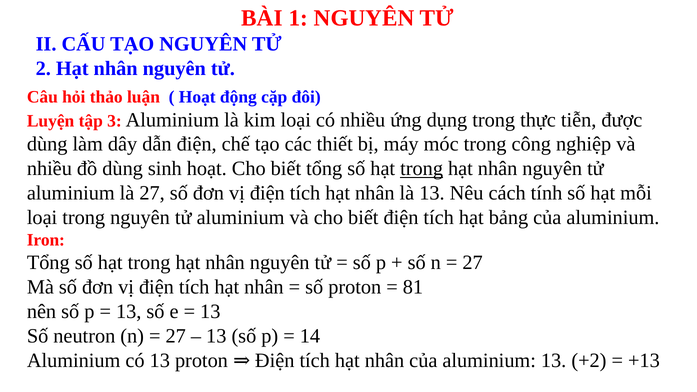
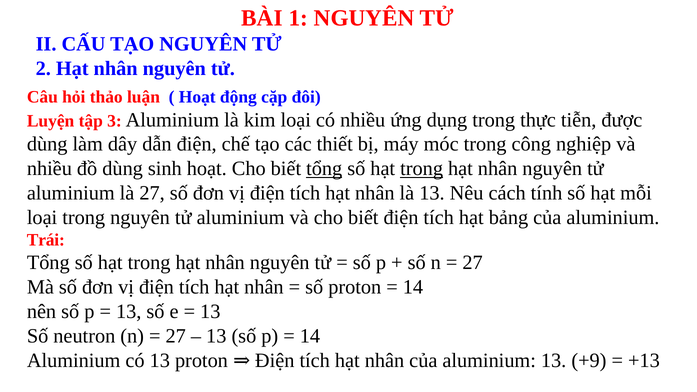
tổng at (324, 169) underline: none -> present
Iron: Iron -> Trái
81 at (413, 287): 81 -> 14
+2: +2 -> +9
